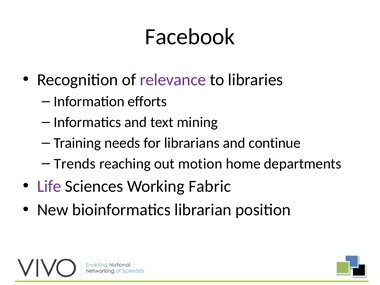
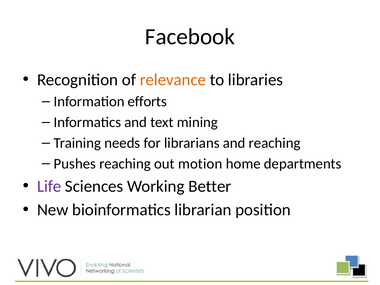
relevance colour: purple -> orange
and continue: continue -> reaching
Trends: Trends -> Pushes
Fabric: Fabric -> Better
